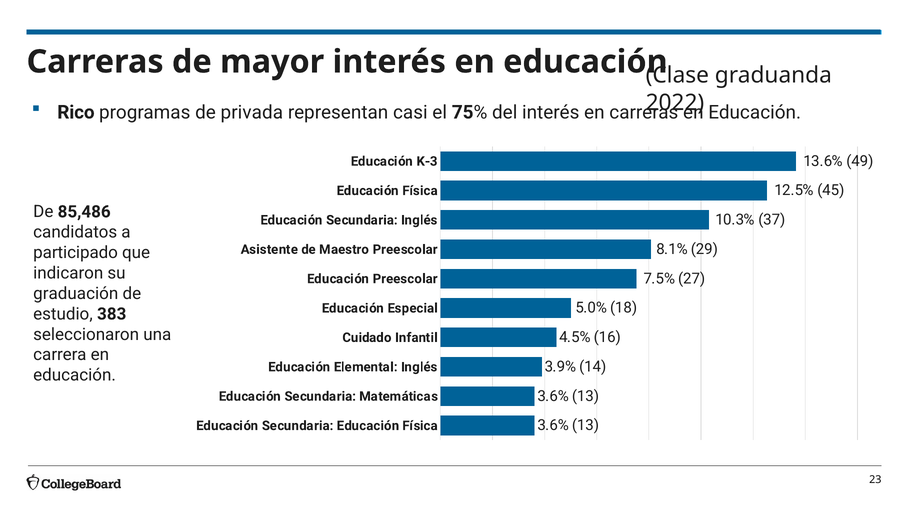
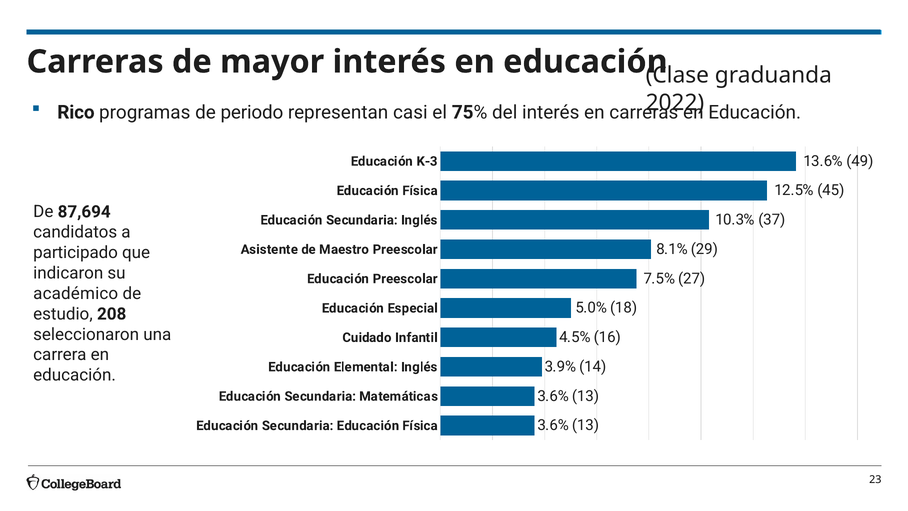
privada: privada -> periodo
85,486: 85,486 -> 87,694
graduación: graduación -> académico
383: 383 -> 208
